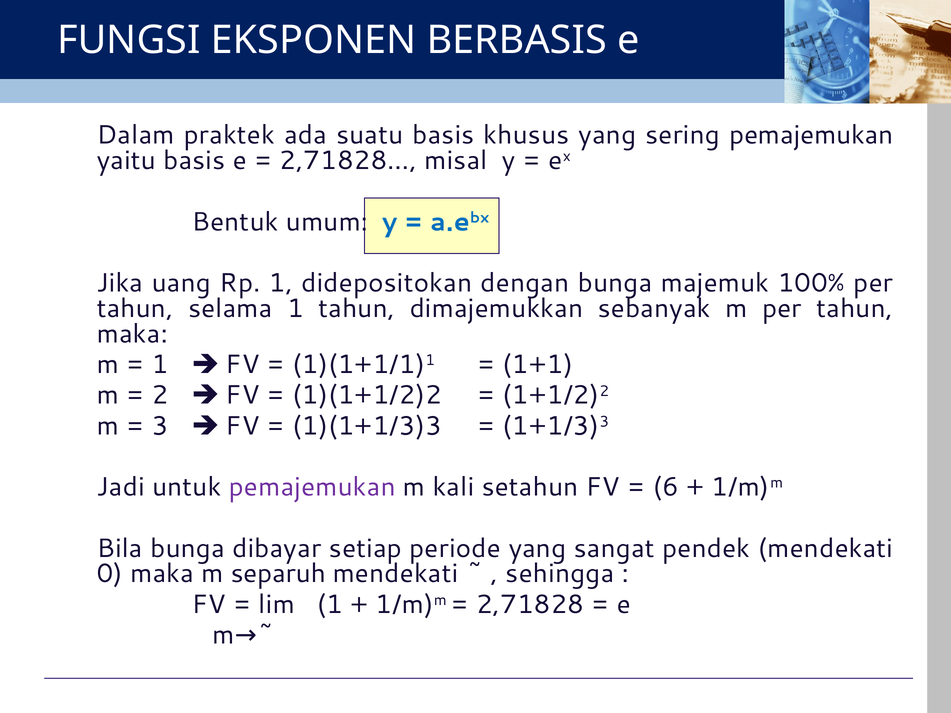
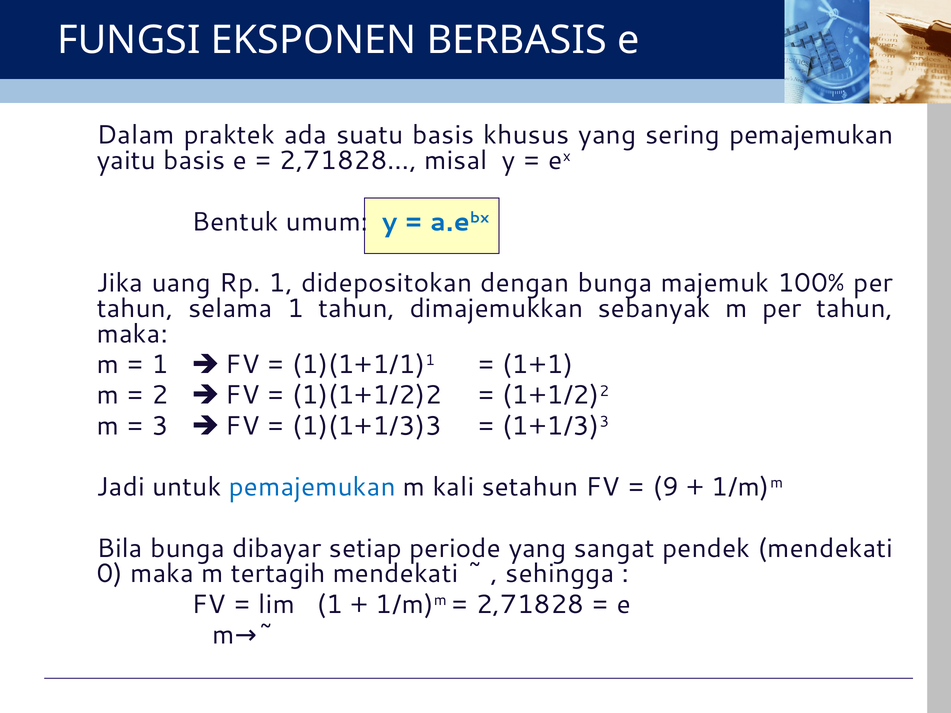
pemajemukan at (312, 487) colour: purple -> blue
6: 6 -> 9
separuh: separuh -> tertagih
